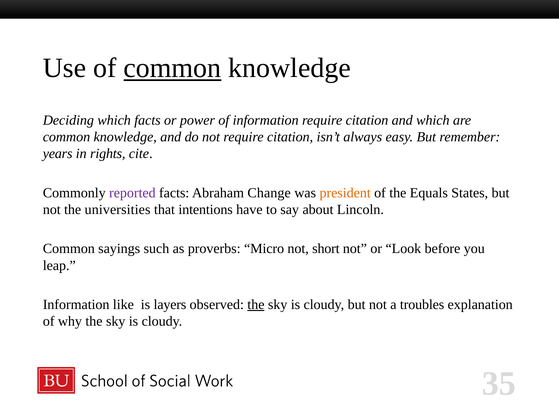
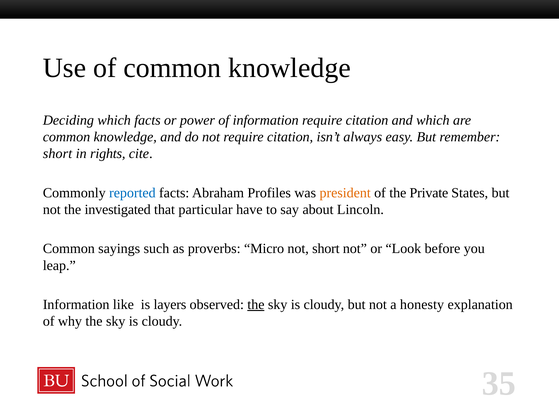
common at (172, 68) underline: present -> none
years at (58, 154): years -> short
reported colour: purple -> blue
Change: Change -> Profiles
Equals: Equals -> Private
universities: universities -> investigated
intentions: intentions -> particular
troubles: troubles -> honesty
